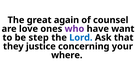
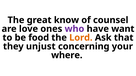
again: again -> know
step: step -> food
Lord colour: blue -> orange
justice: justice -> unjust
